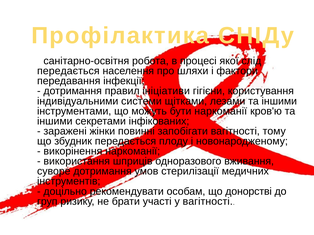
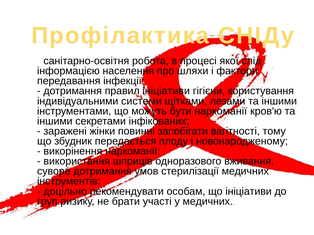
передається at (68, 71): передається -> інформацією
що донорстві: донорстві -> ініціативи
у вагітності: вагітності -> медичних
